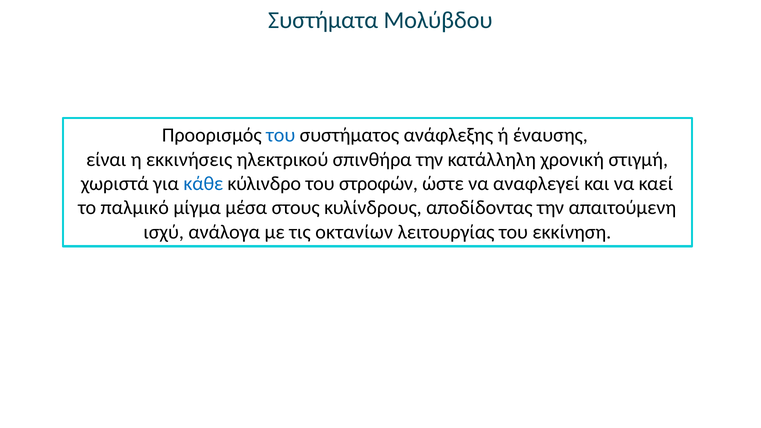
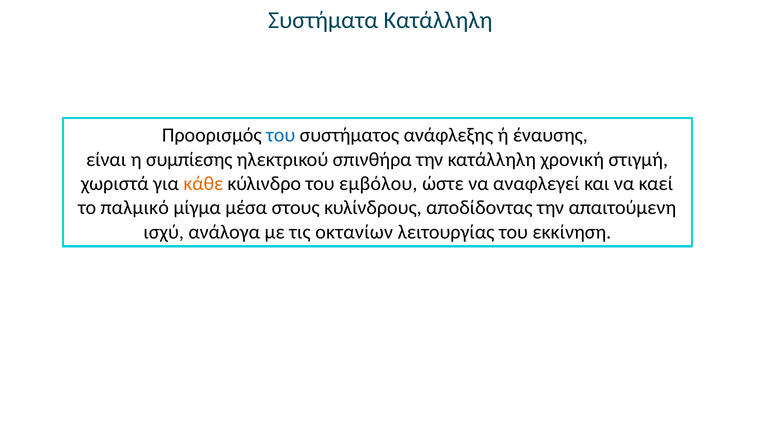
Συστήματα Μολύβδου: Μολύβδου -> Κατάλληλη
εκκινήσεις: εκκινήσεις -> συμπίεσης
κάθε colour: blue -> orange
στροφών: στροφών -> εμβόλου
